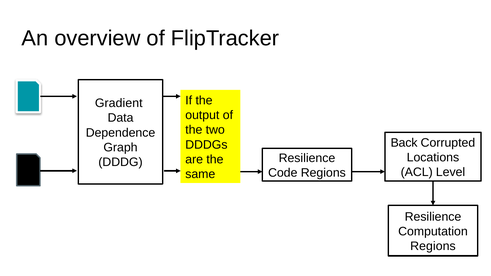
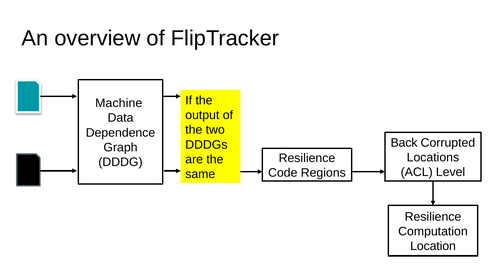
Gradient: Gradient -> Machine
Regions at (433, 246): Regions -> Location
